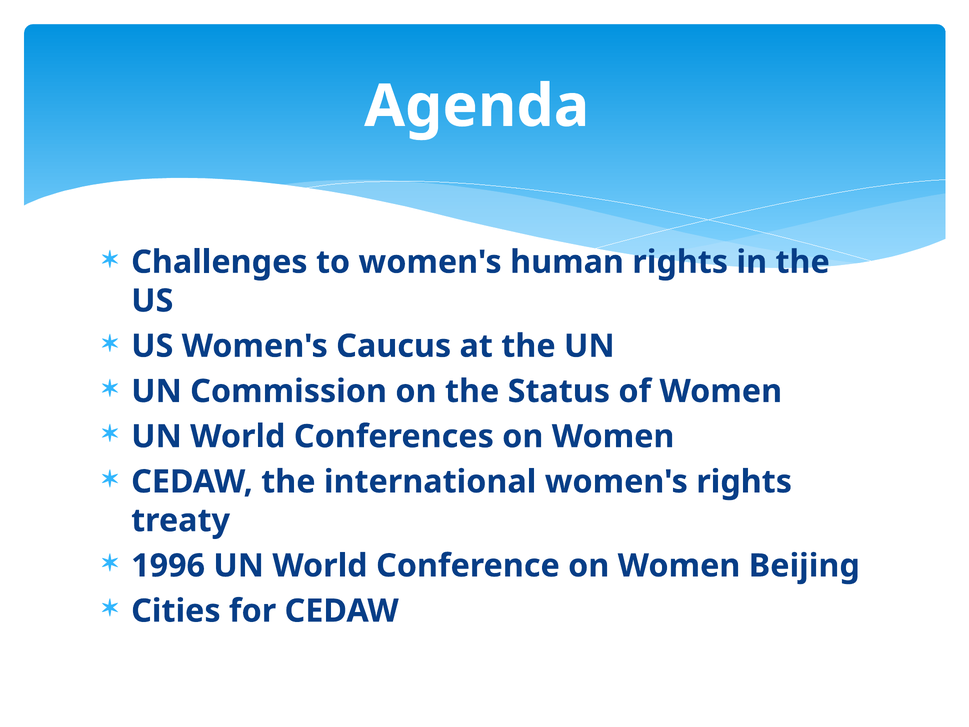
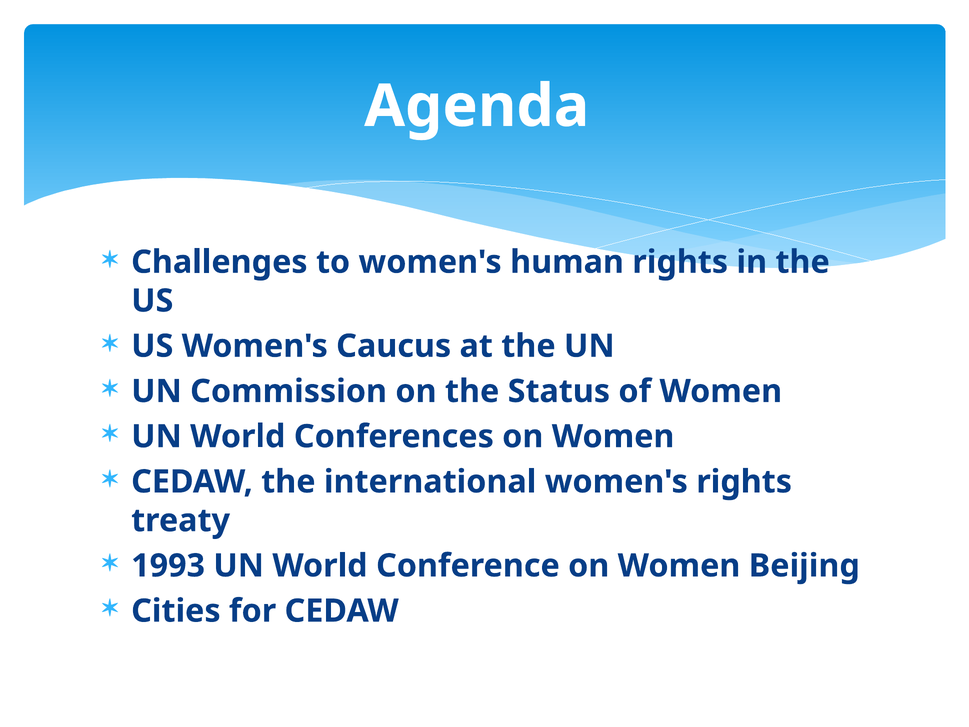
1996: 1996 -> 1993
